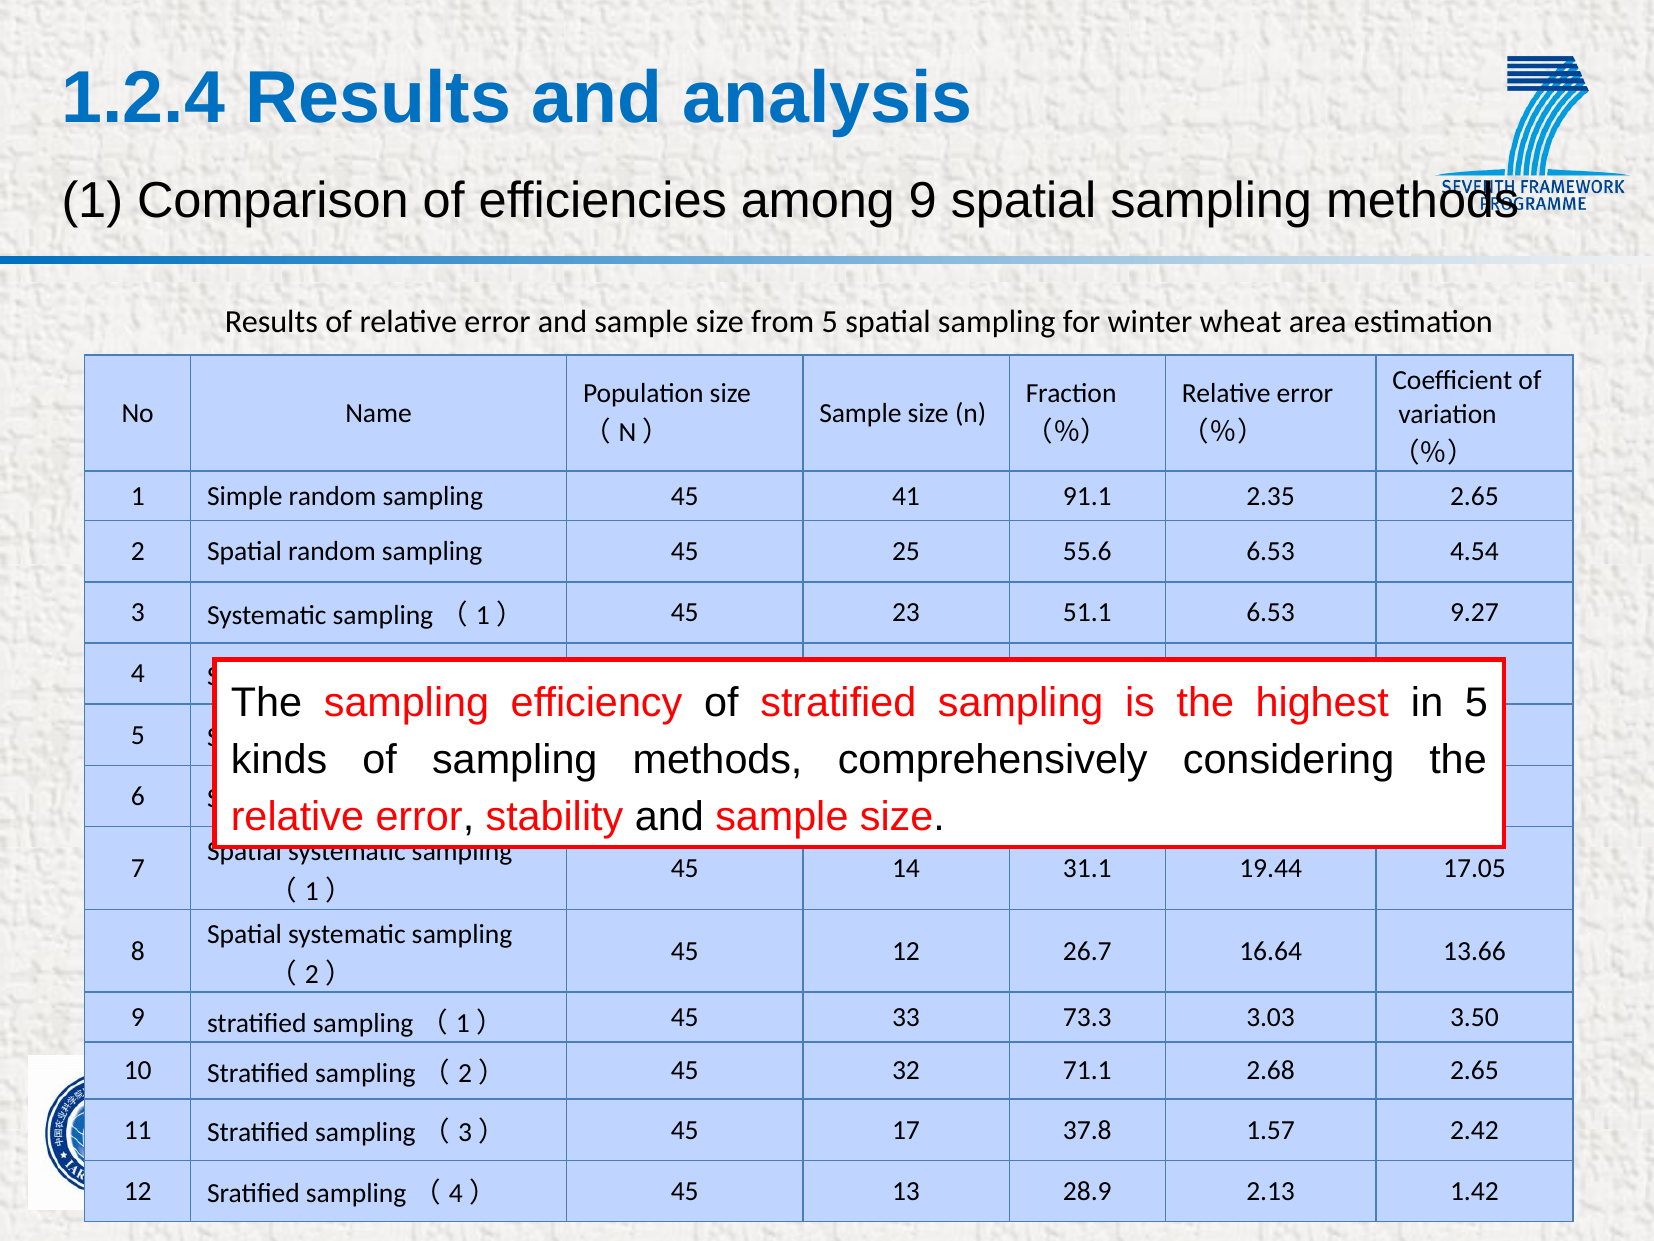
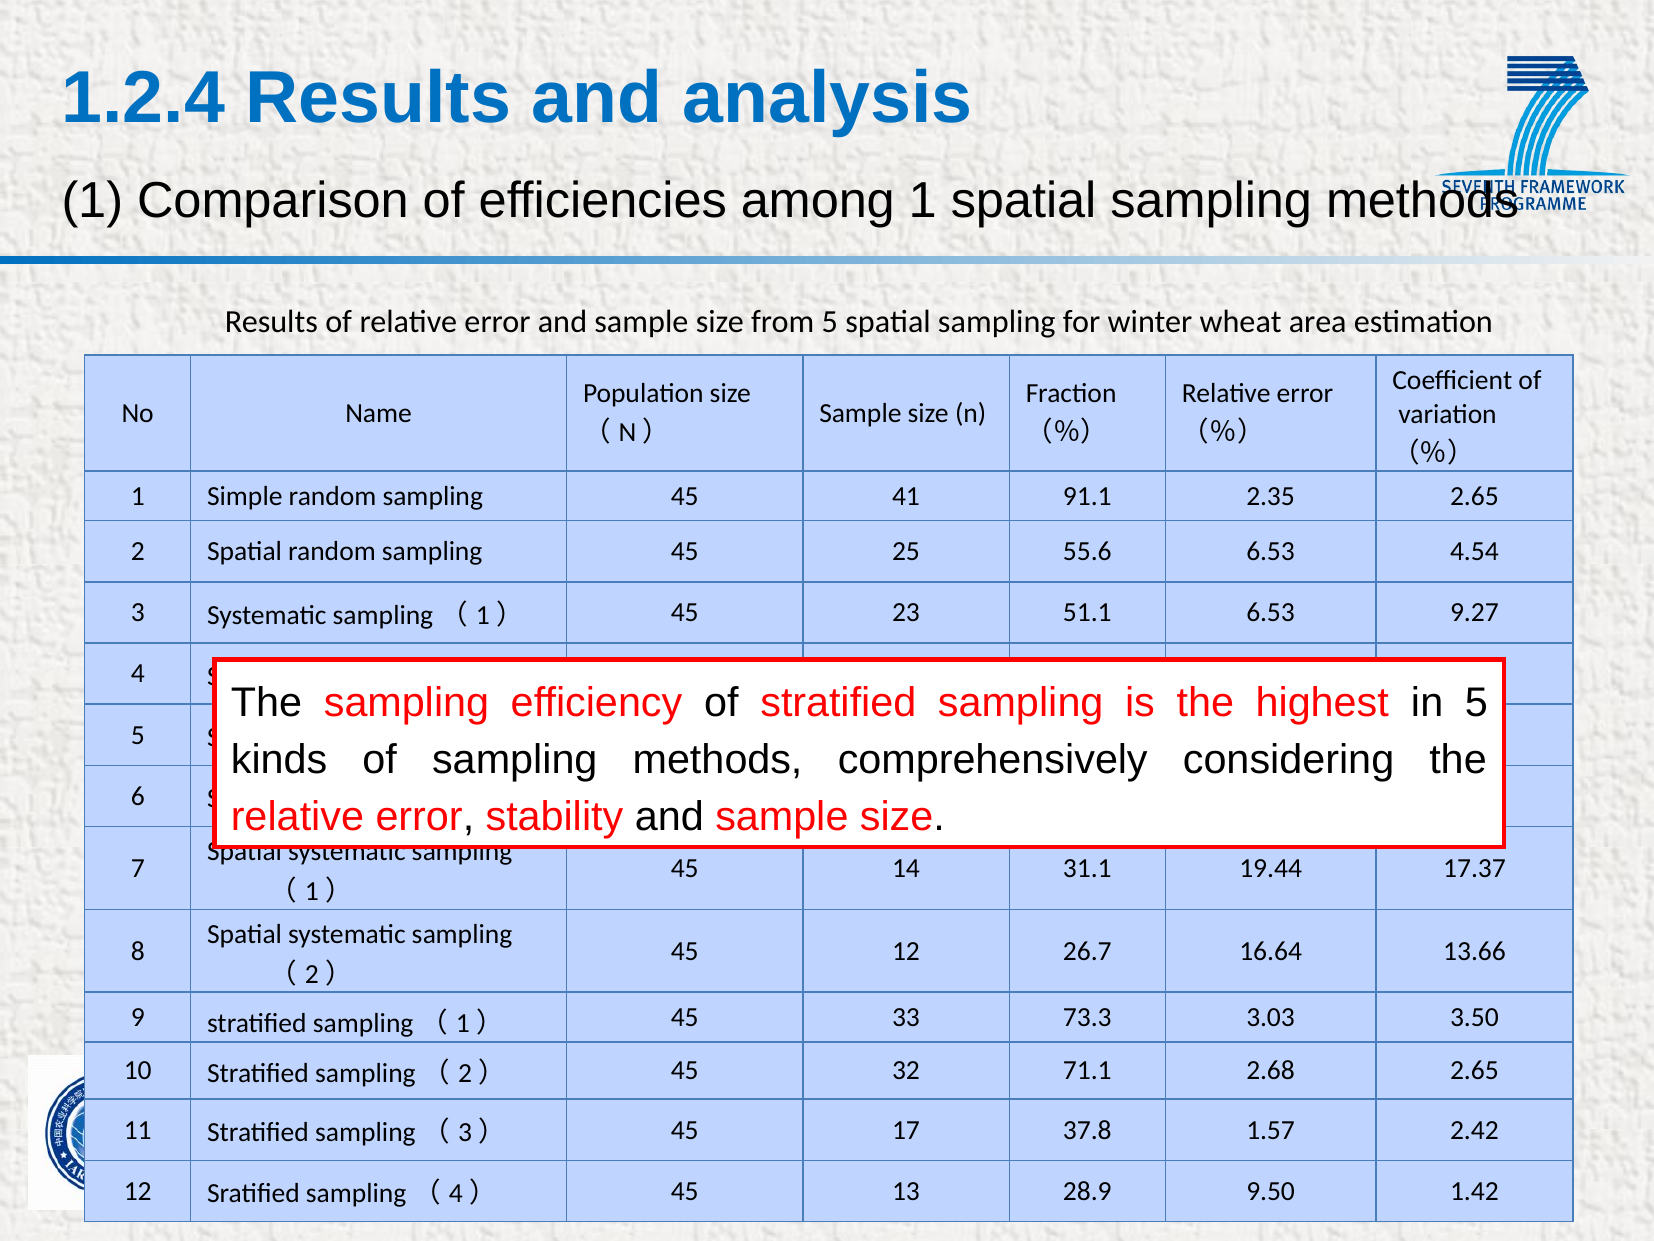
among 9: 9 -> 1
17.05: 17.05 -> 17.37
2.13: 2.13 -> 9.50
